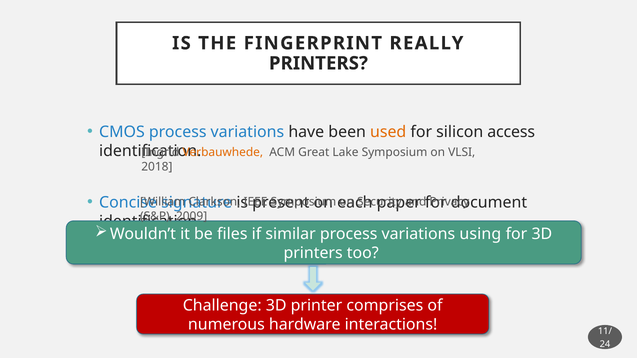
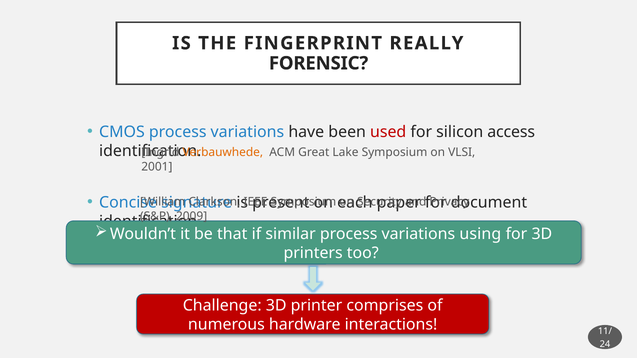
PRINTERS at (318, 63): PRINTERS -> FORENSIC
used colour: orange -> red
2018: 2018 -> 2001
files: files -> that
